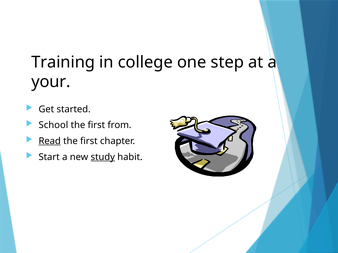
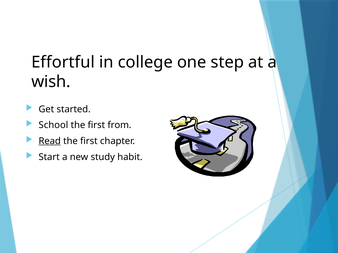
Training: Training -> Effortful
your: your -> wish
study underline: present -> none
